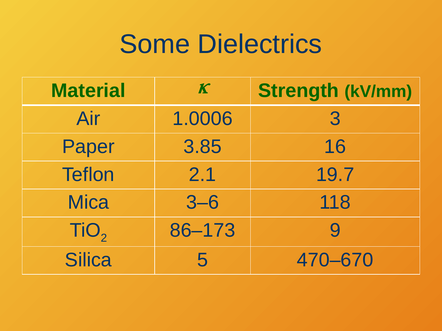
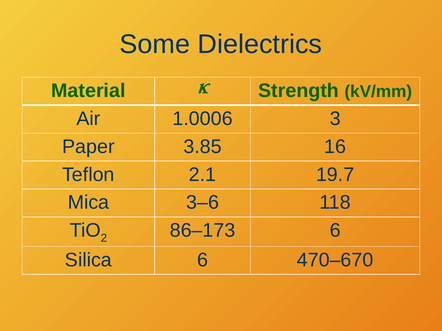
86–173 9: 9 -> 6
Silica 5: 5 -> 6
